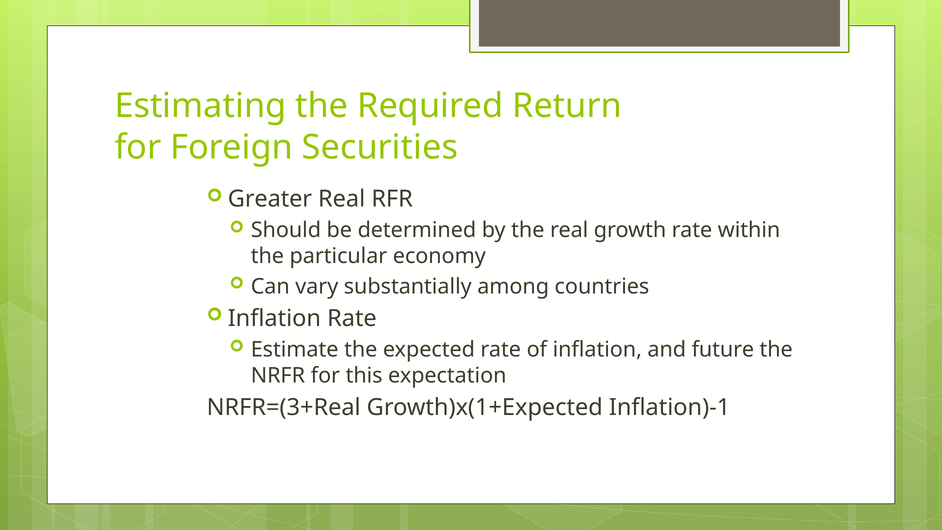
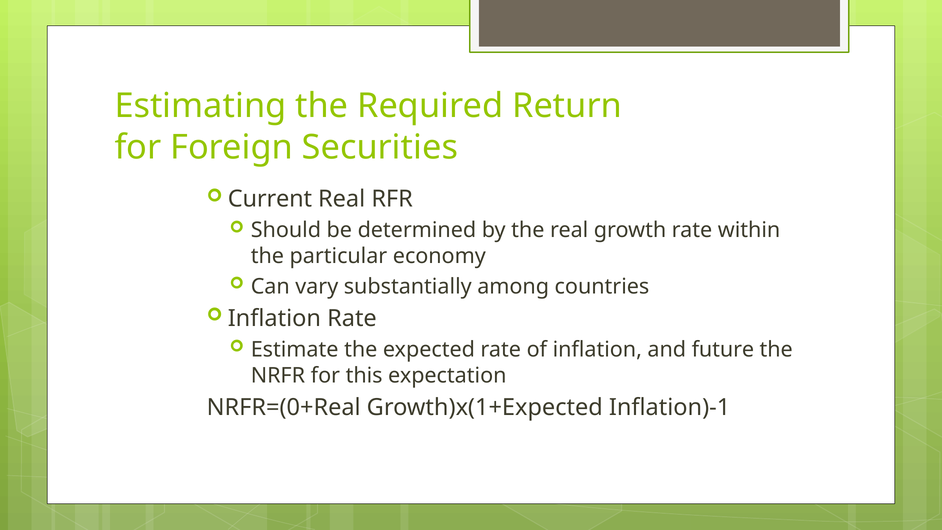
Greater: Greater -> Current
NRFR=(3+Real: NRFR=(3+Real -> NRFR=(0+Real
